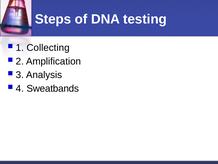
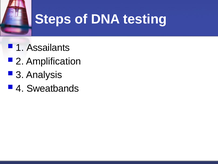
Collecting: Collecting -> Assailants
